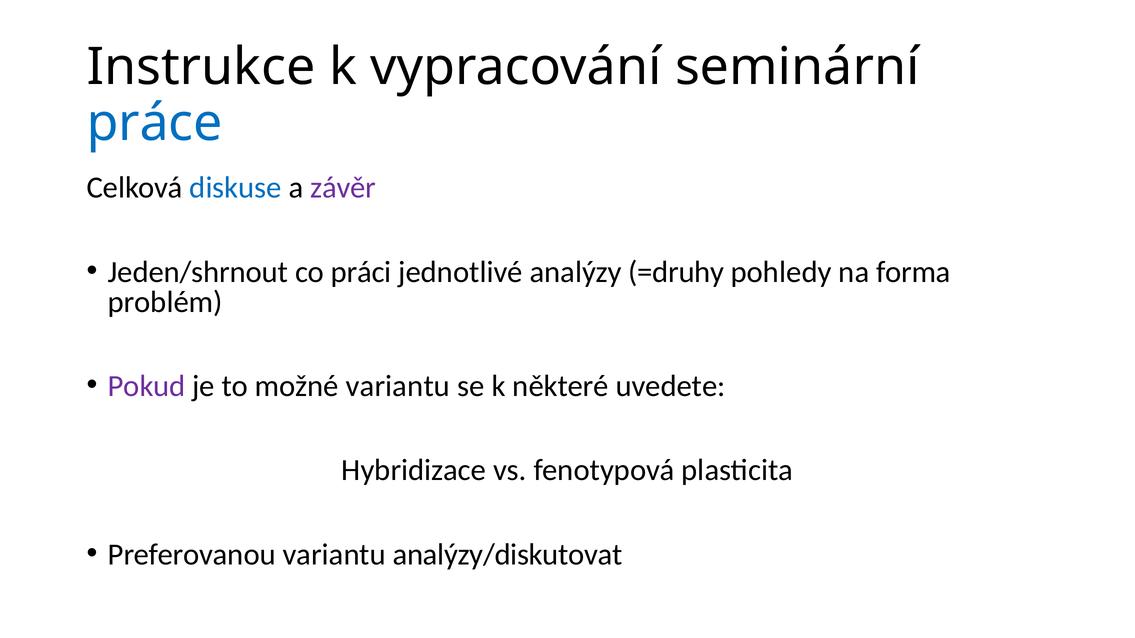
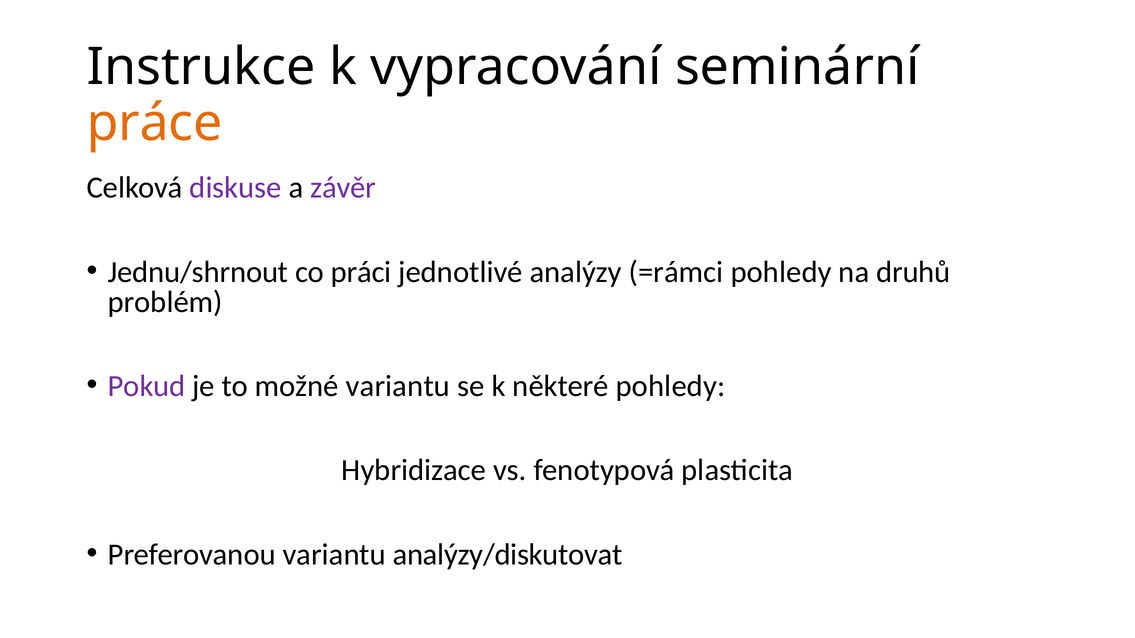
práce colour: blue -> orange
diskuse colour: blue -> purple
Jeden/shrnout: Jeden/shrnout -> Jednu/shrnout
=druhy: =druhy -> =rámci
forma: forma -> druhů
některé uvedete: uvedete -> pohledy
